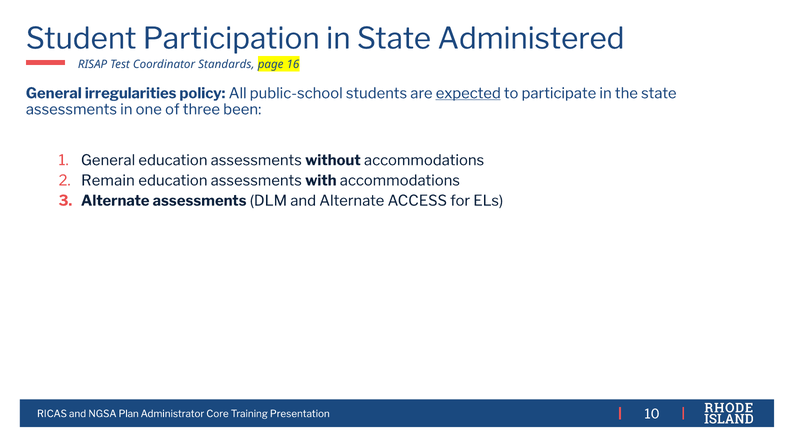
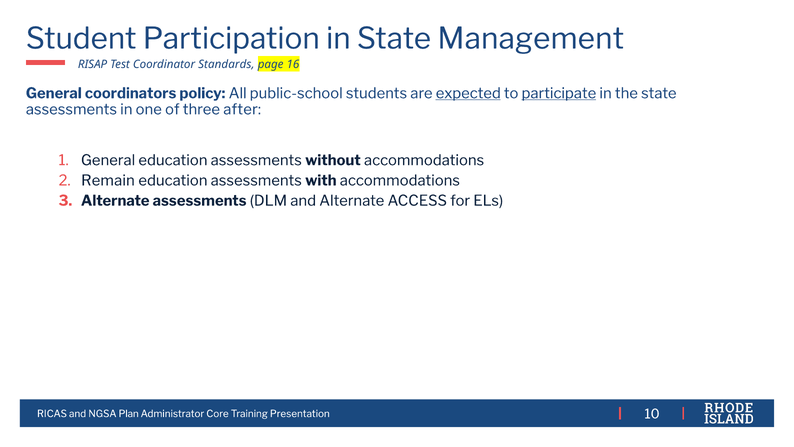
Administered: Administered -> Management
irregularities: irregularities -> coordinators
participate underline: none -> present
been: been -> after
